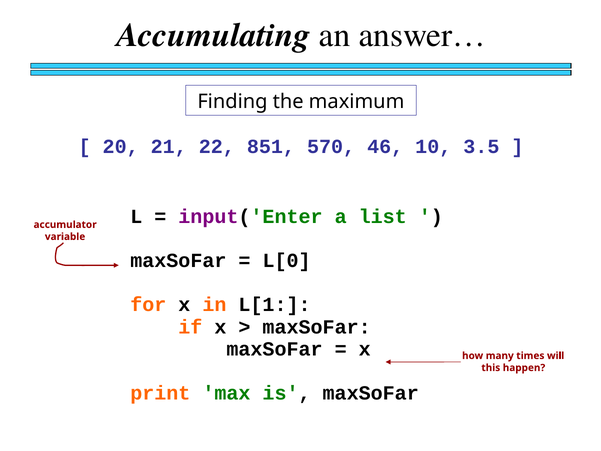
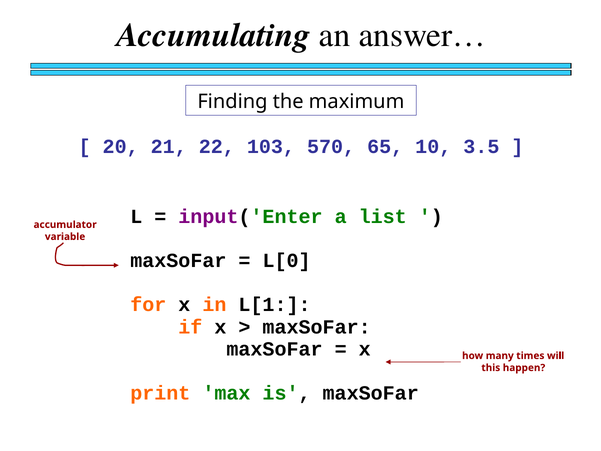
851: 851 -> 103
46: 46 -> 65
